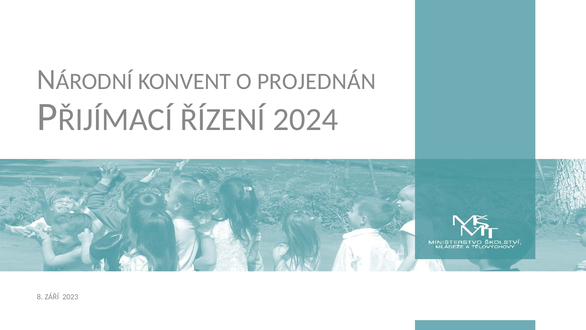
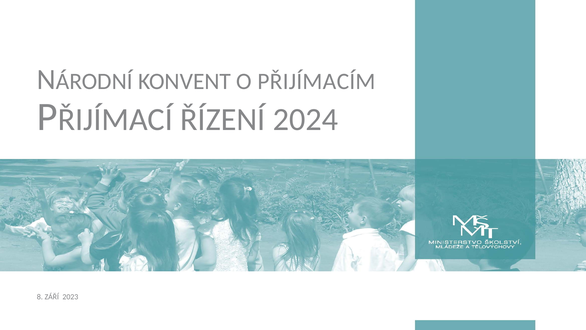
PROJEDNÁN: PROJEDNÁN -> PŘIJÍMACÍM
